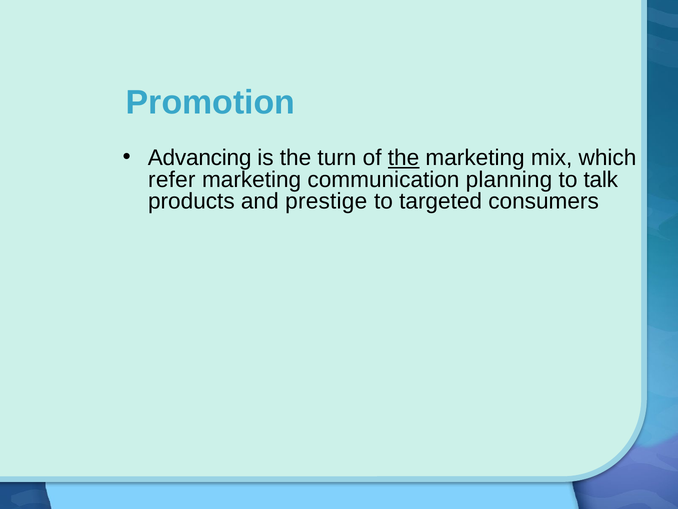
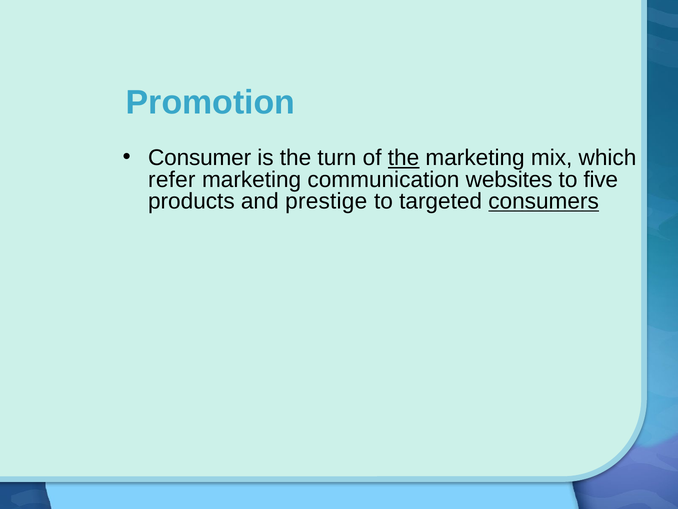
Advancing: Advancing -> Consumer
planning: planning -> websites
talk: talk -> five
consumers underline: none -> present
